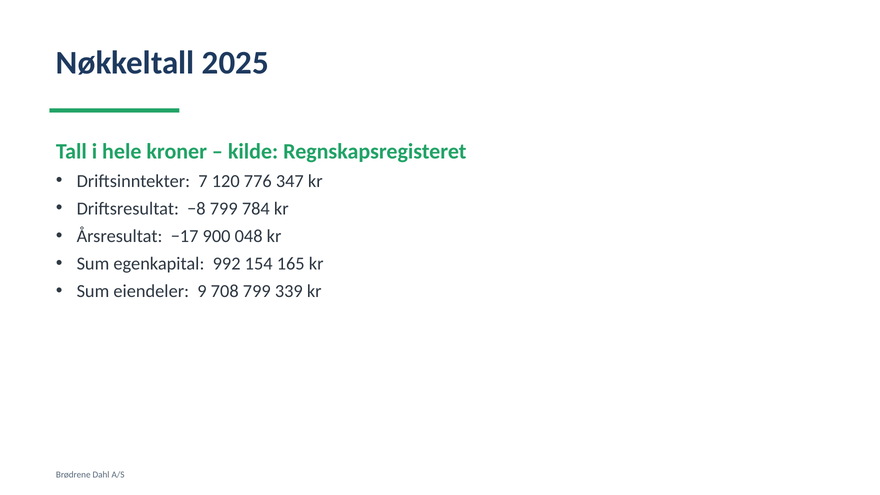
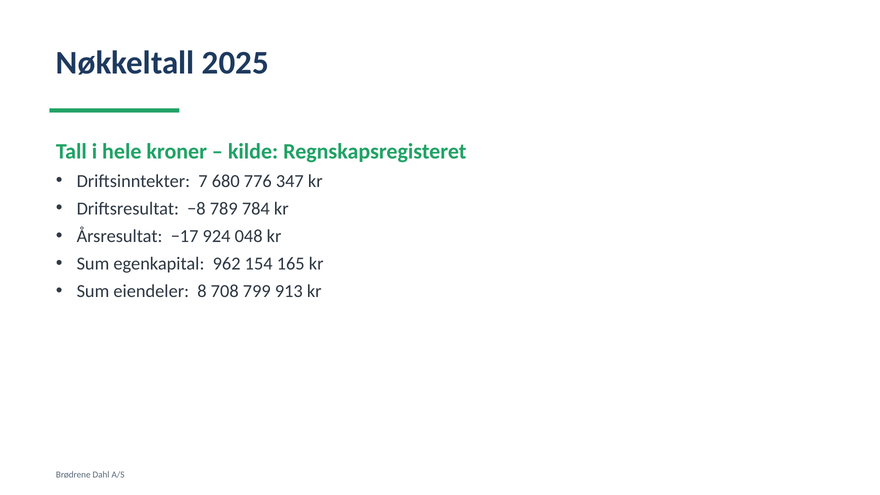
120: 120 -> 680
−8 799: 799 -> 789
900: 900 -> 924
992: 992 -> 962
9: 9 -> 8
339: 339 -> 913
